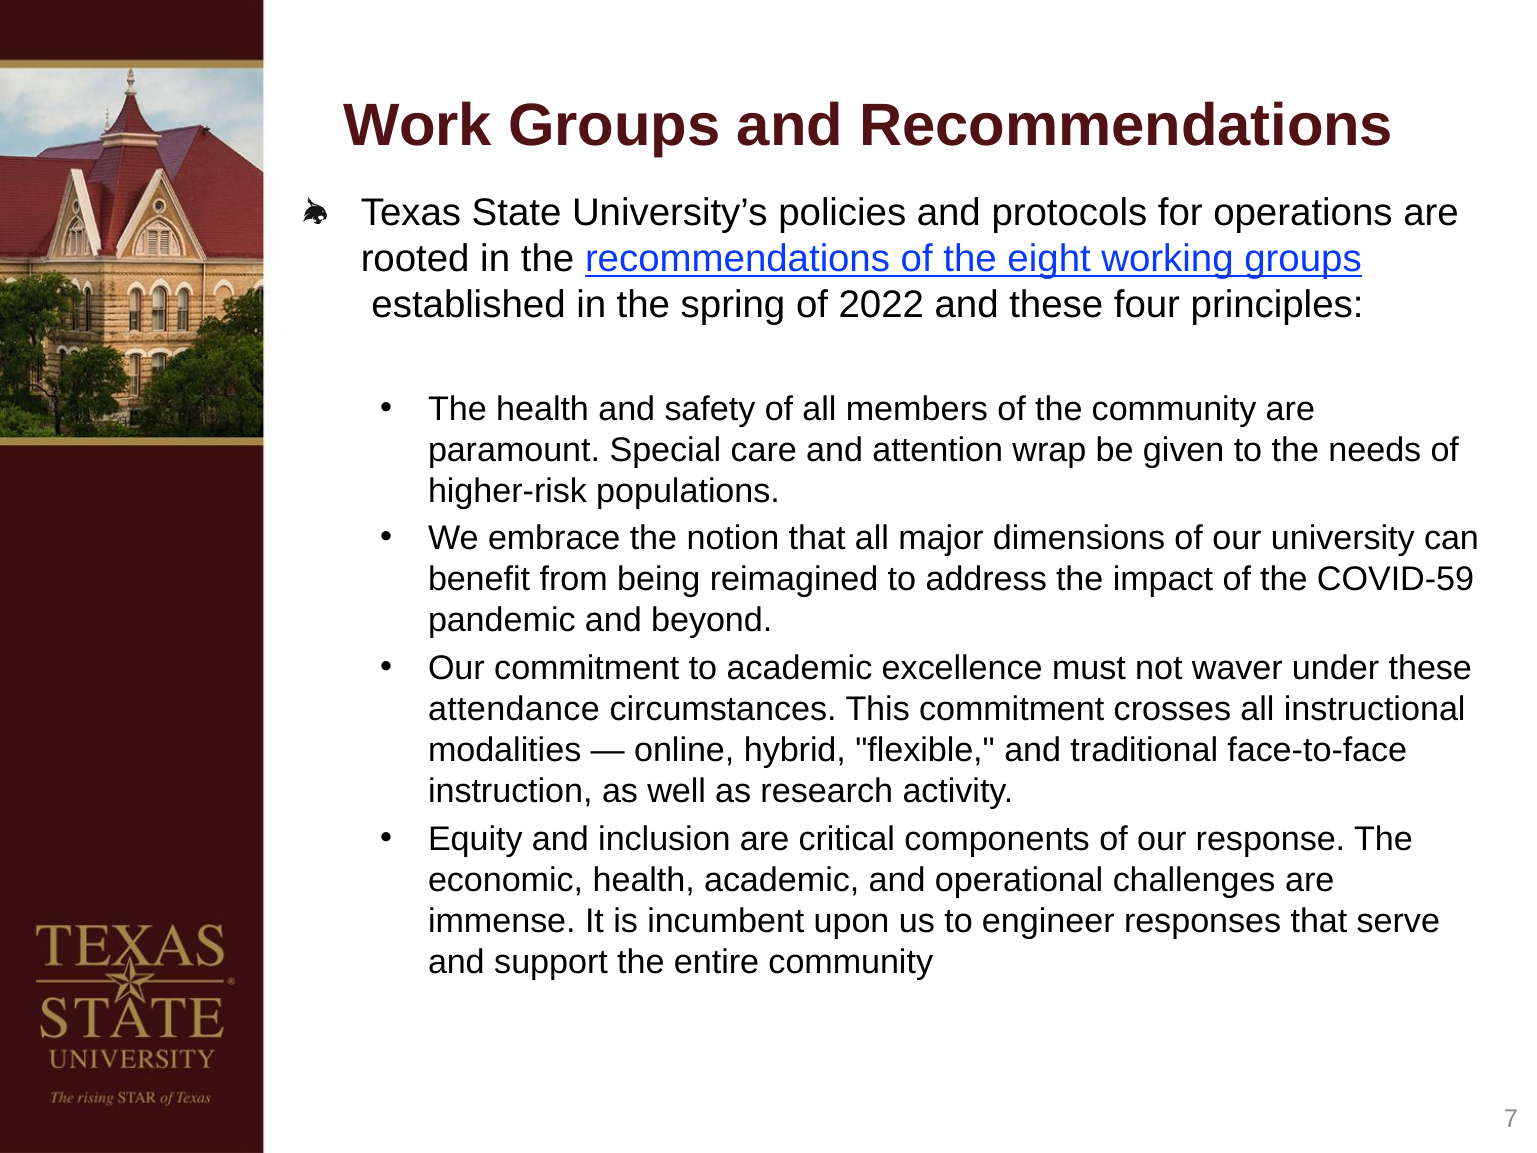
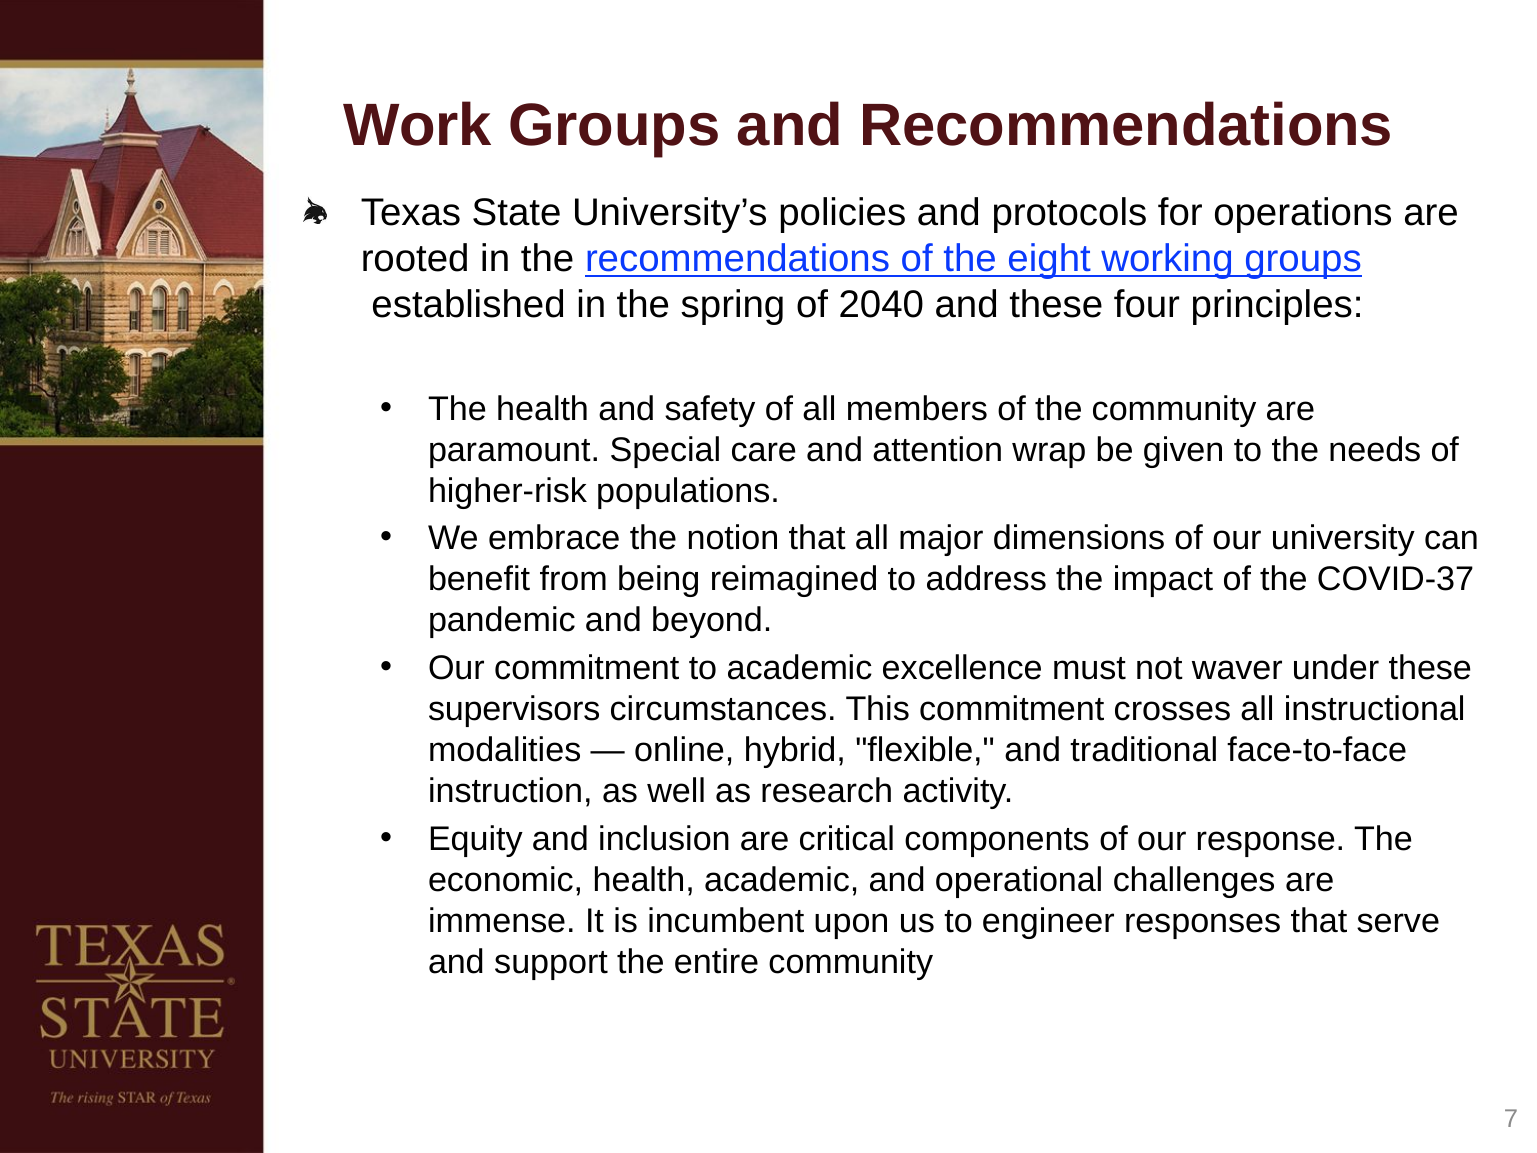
2022: 2022 -> 2040
COVID-59: COVID-59 -> COVID-37
attendance: attendance -> supervisors
